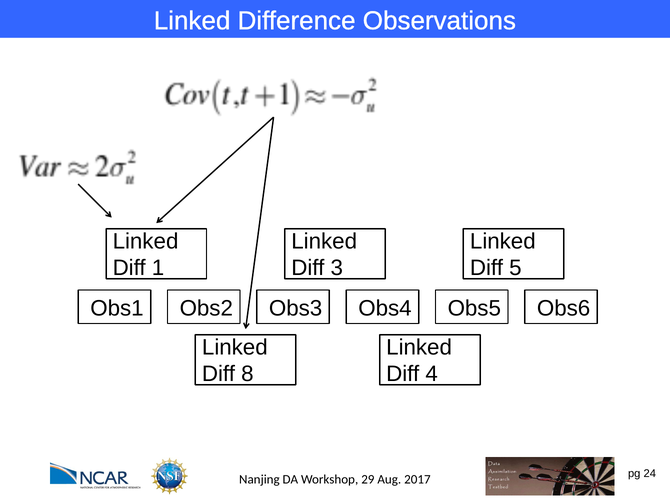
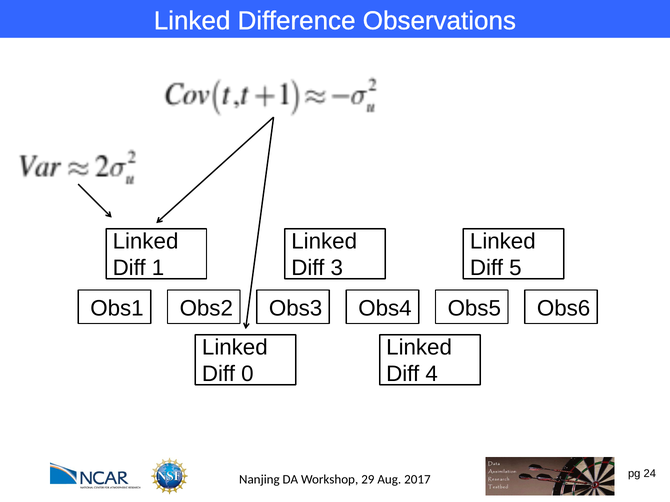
8: 8 -> 0
